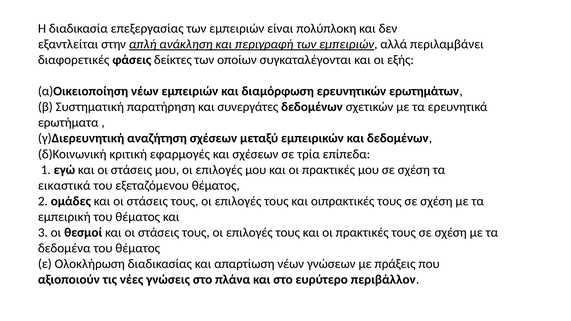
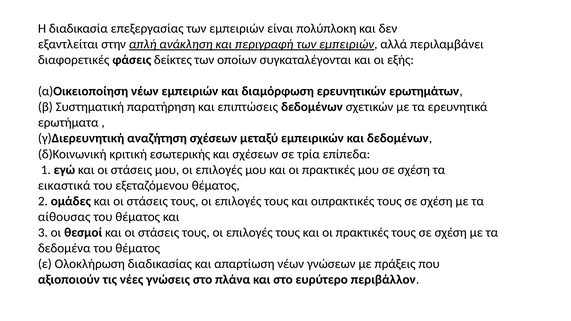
συνεργάτες: συνεργάτες -> επιπτώσεις
εφαρμογές: εφαρμογές -> εσωτερικής
εμπειρική: εμπειρική -> αίθουσας
